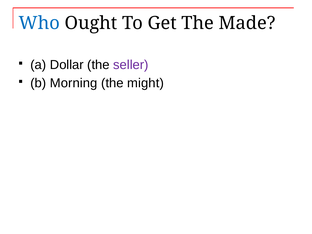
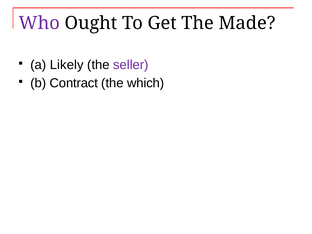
Who colour: blue -> purple
Dollar: Dollar -> Likely
Morning: Morning -> Contract
might: might -> which
